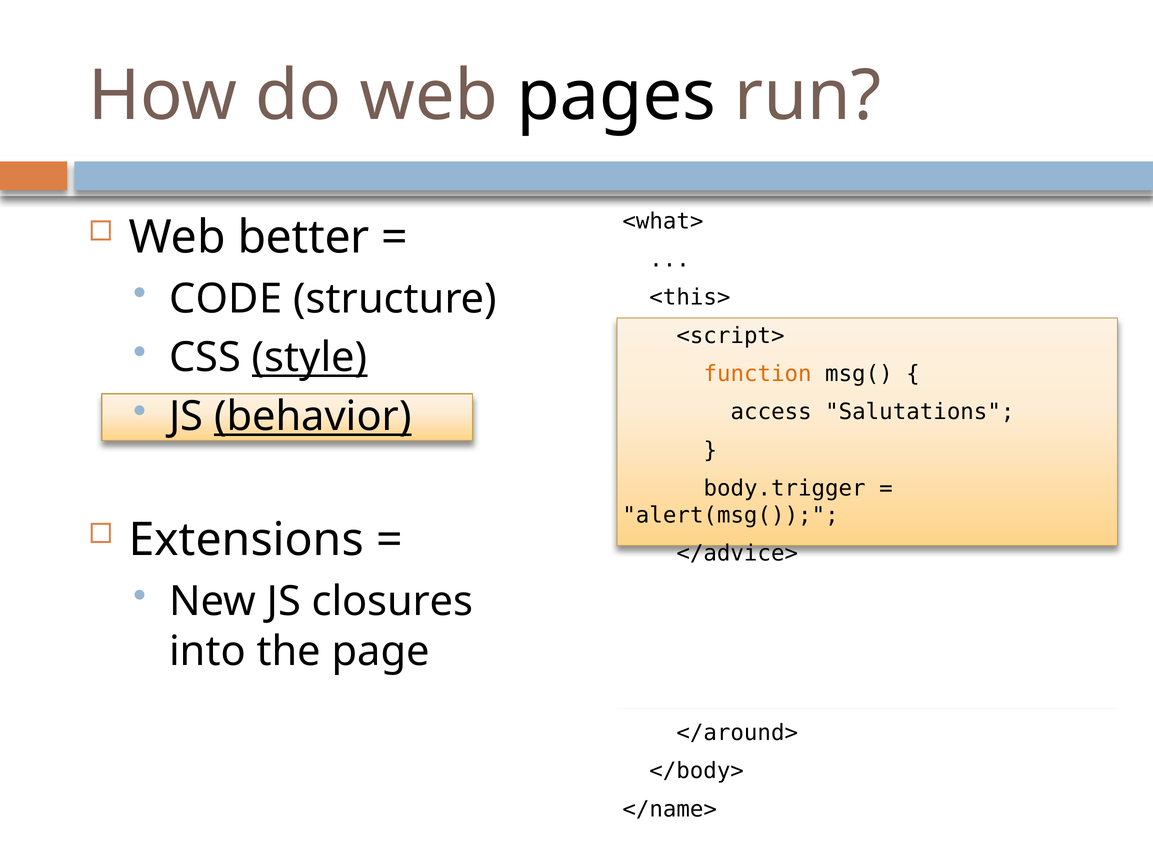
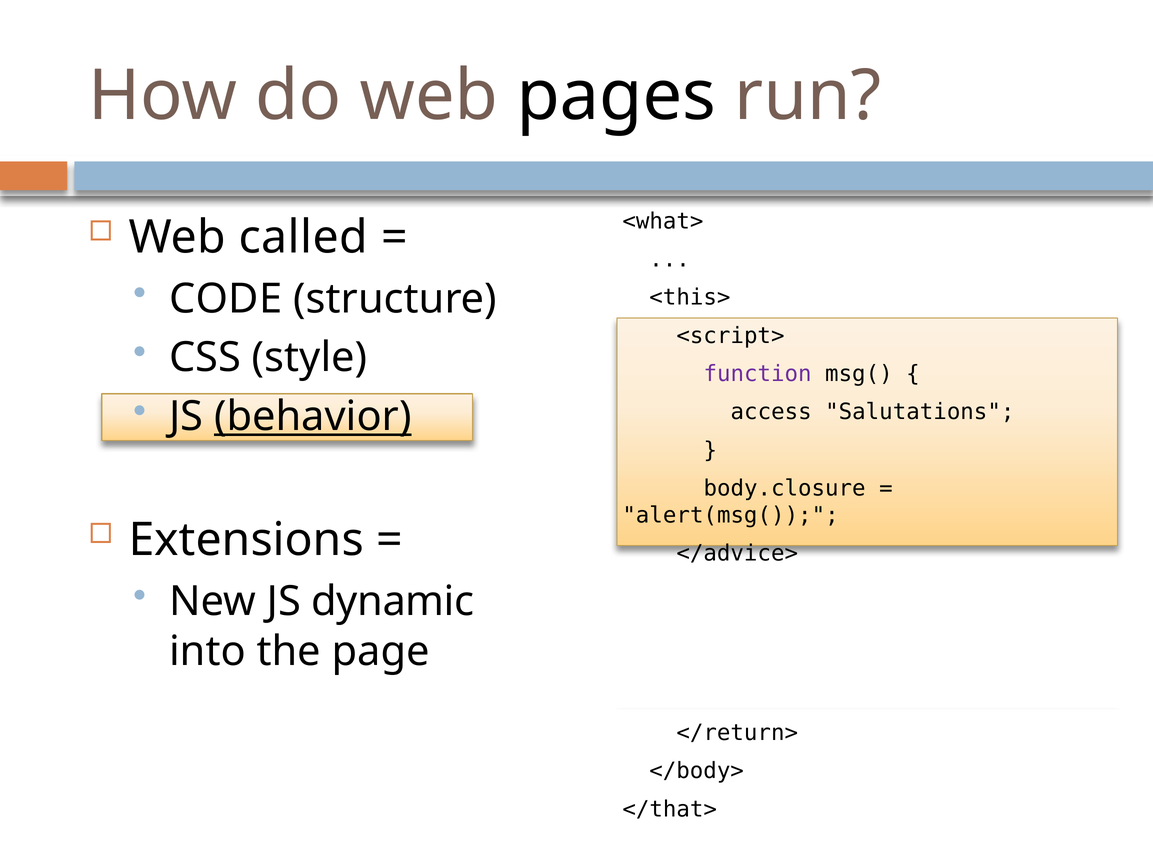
better: better -> called
style underline: present -> none
function at (758, 374) colour: orange -> purple
body.trigger: body.trigger -> body.closure
closures: closures -> dynamic
</around>: </around> -> </return>
</name>: </name> -> </that>
